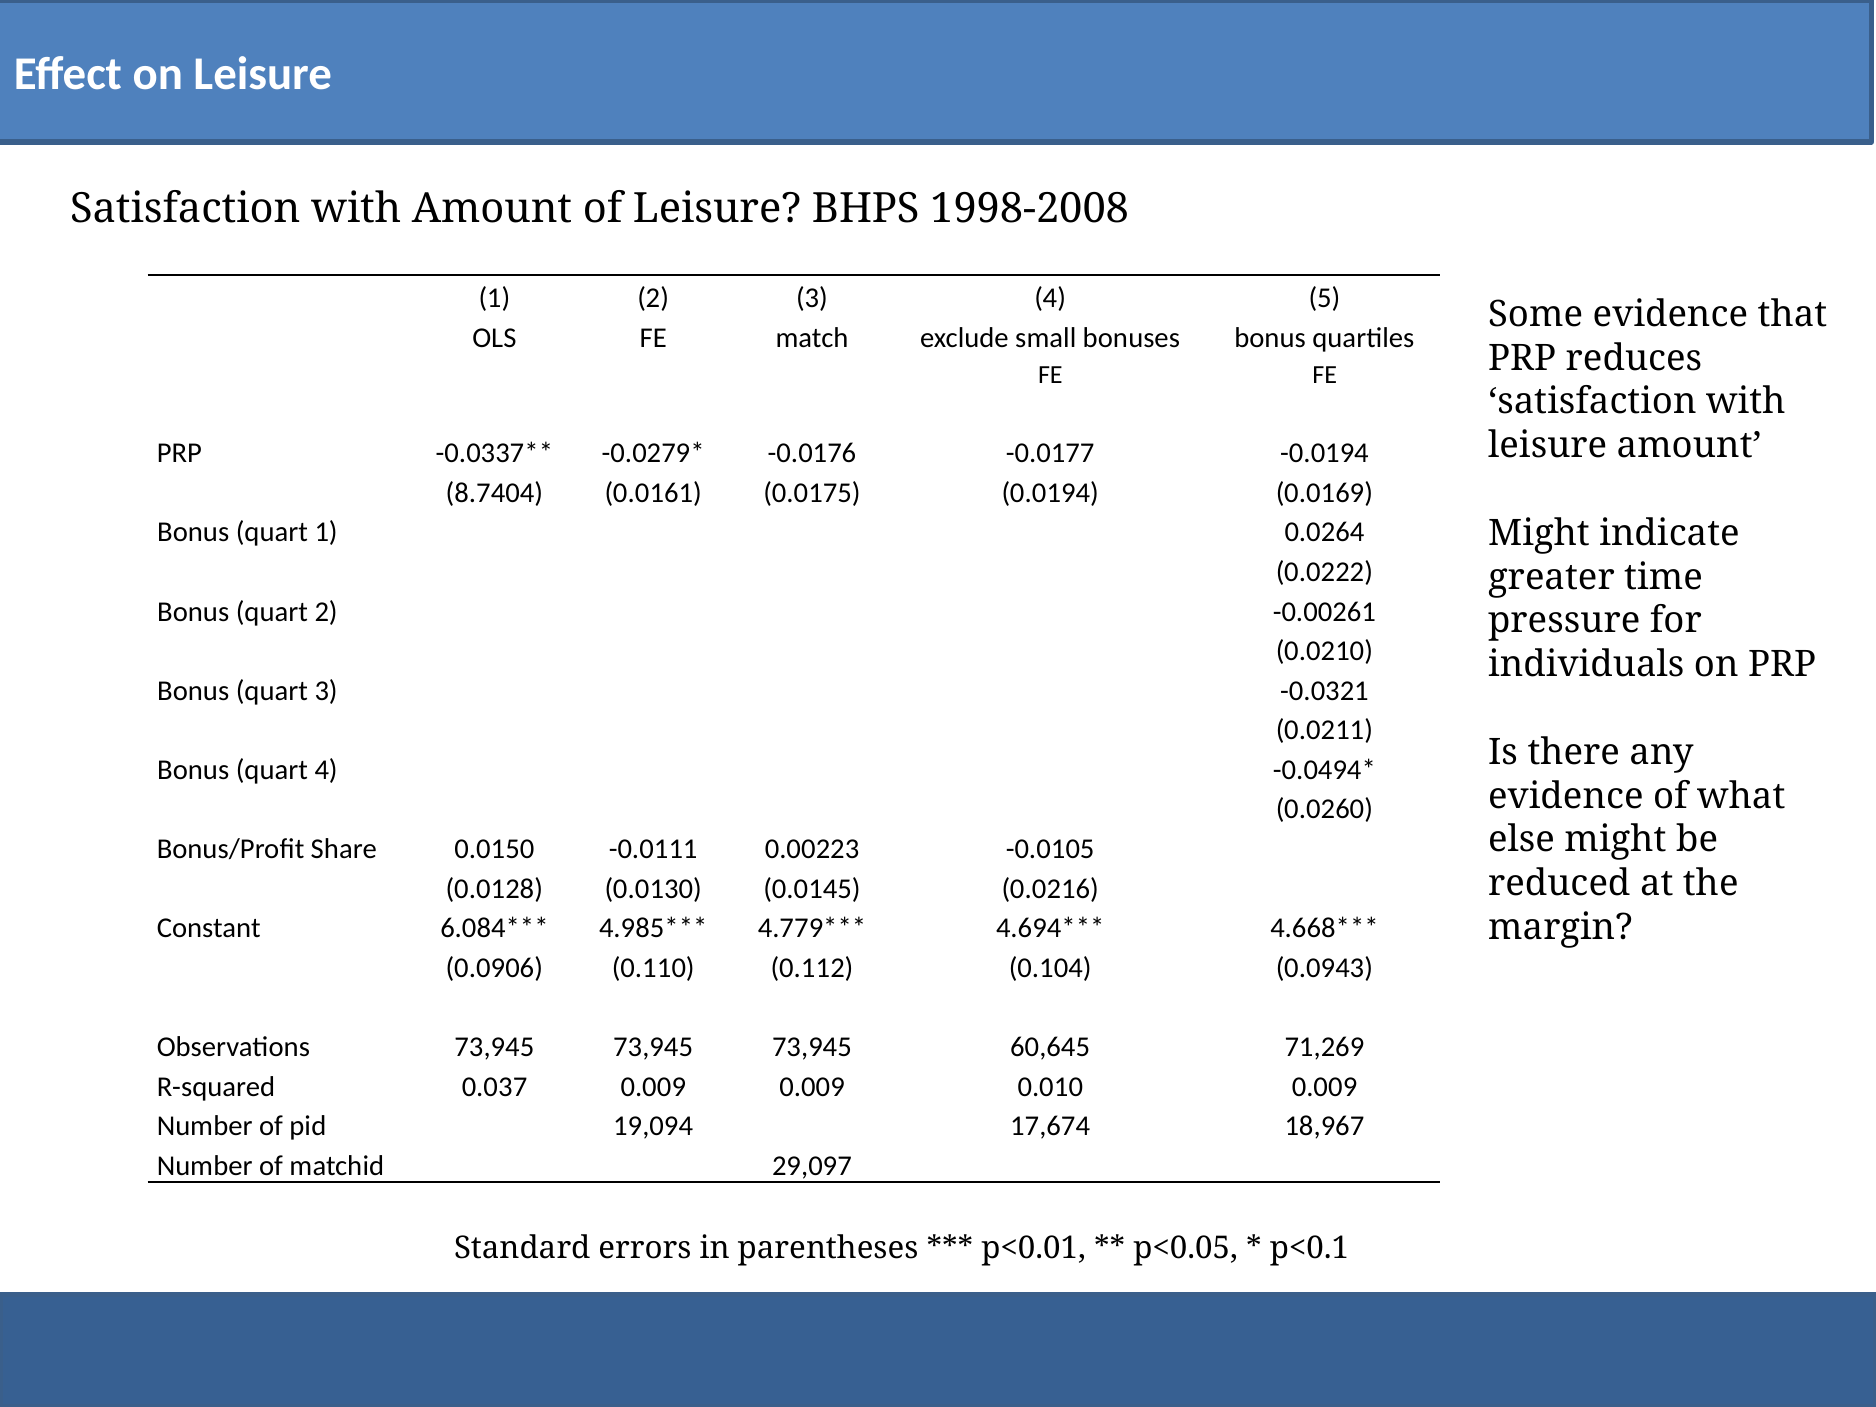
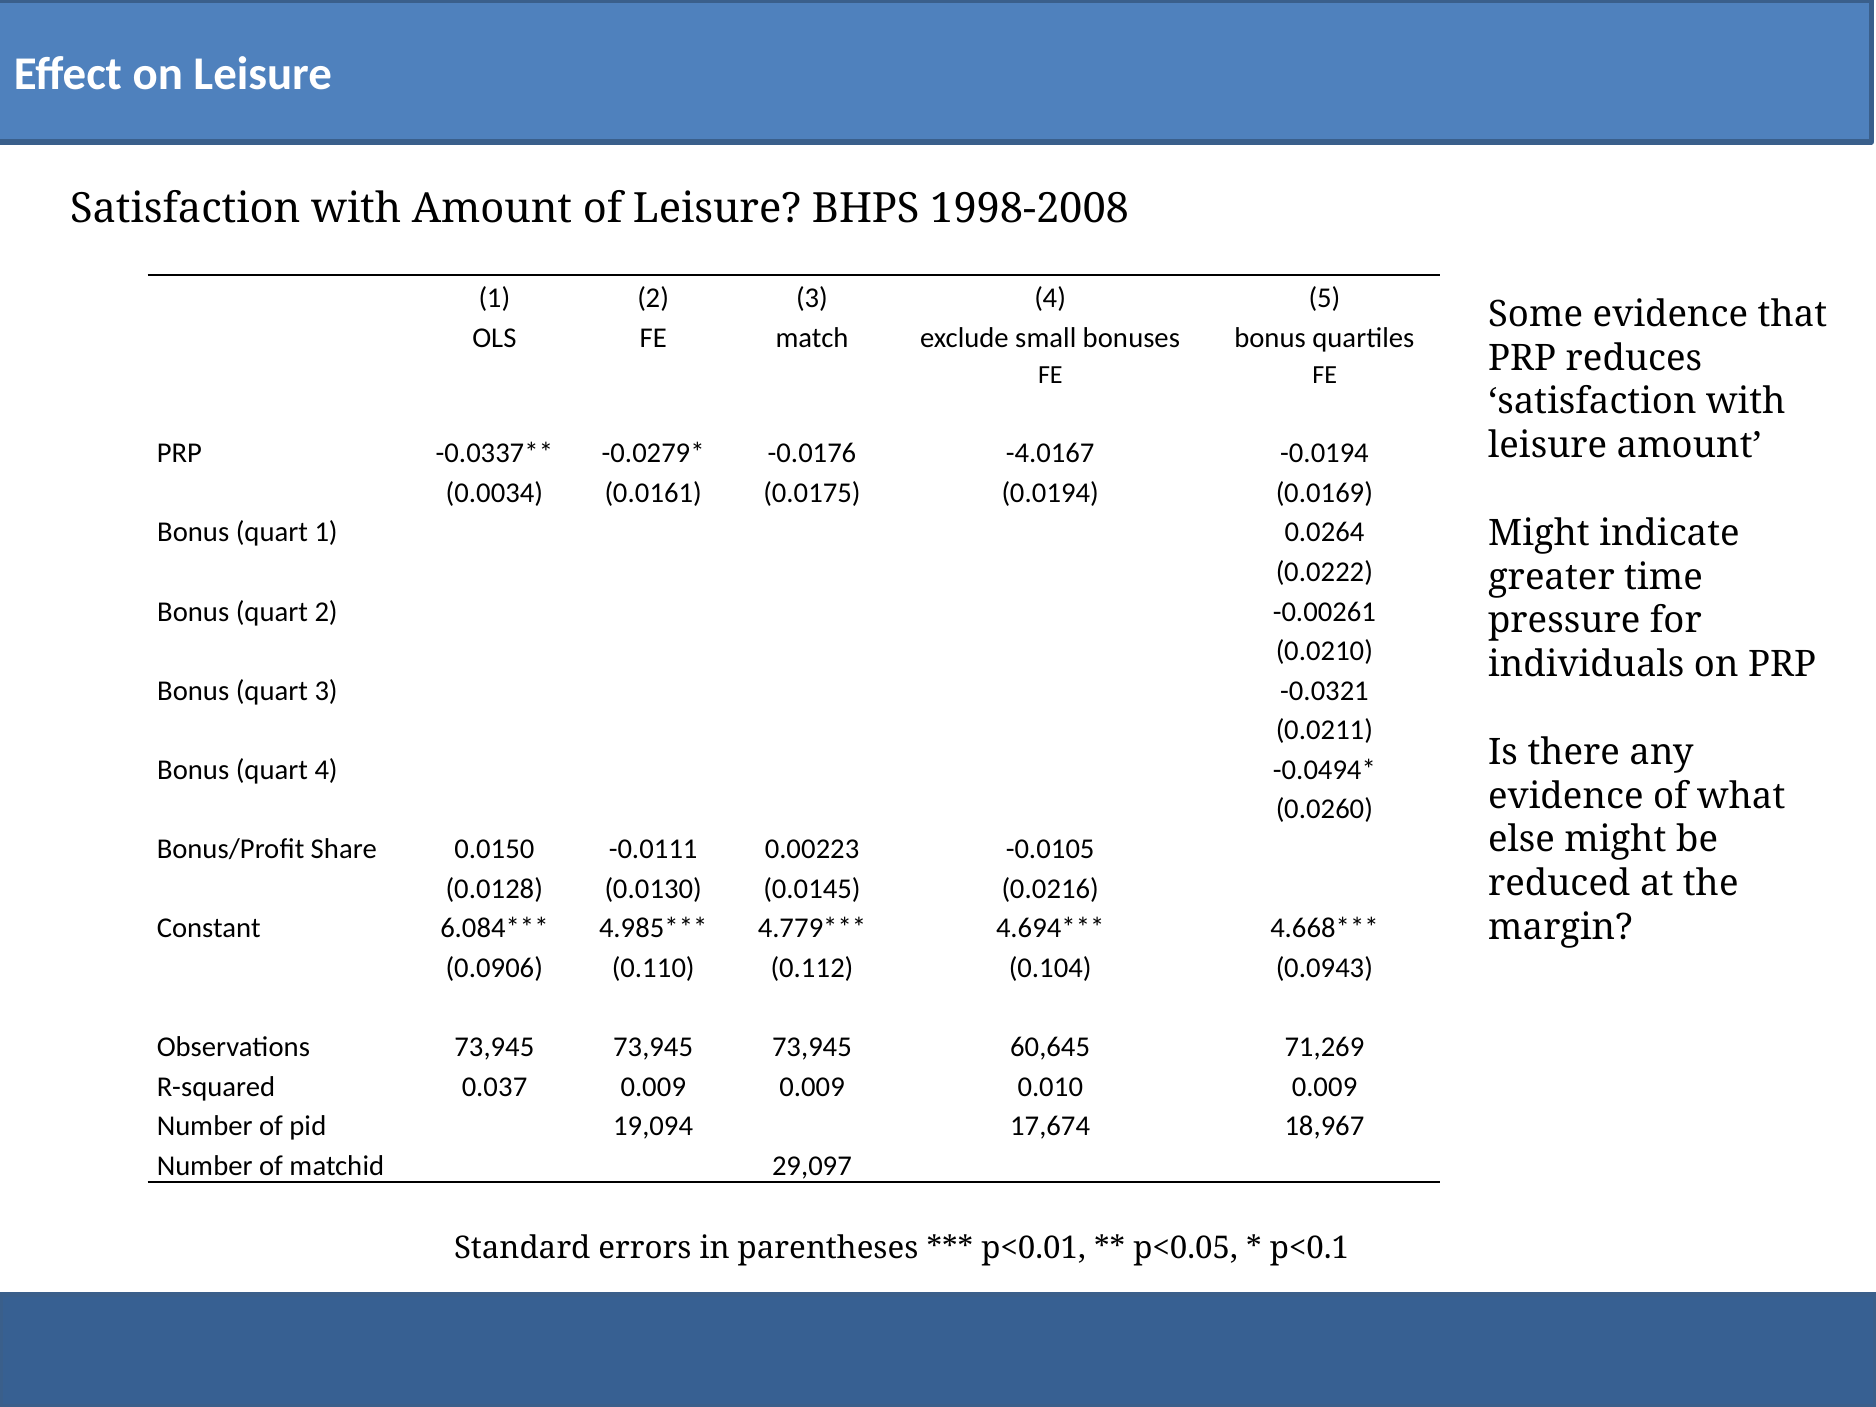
-0.0177: -0.0177 -> -4.0167
8.7404: 8.7404 -> 0.0034
